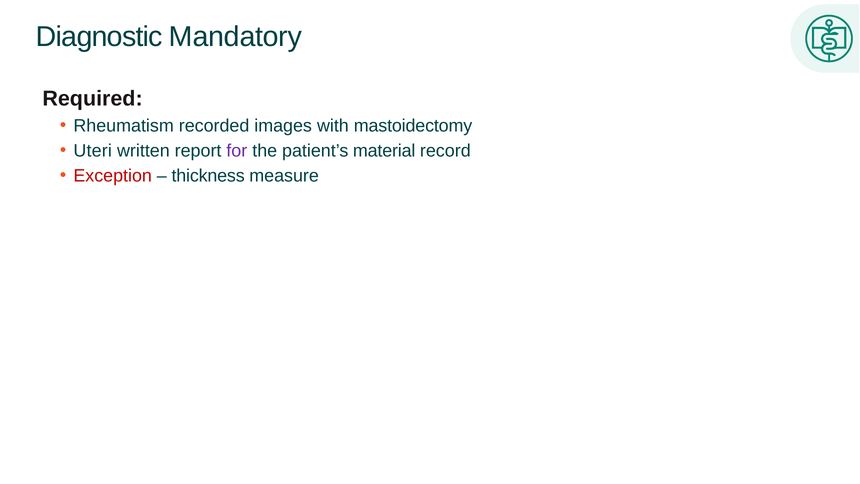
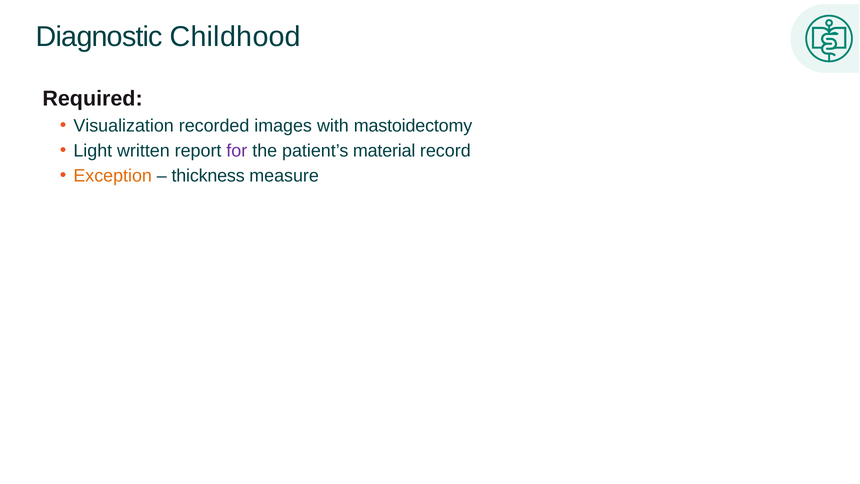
Mandatory: Mandatory -> Childhood
Rheumatism: Rheumatism -> Visualization
Uteri: Uteri -> Light
Exception colour: red -> orange
